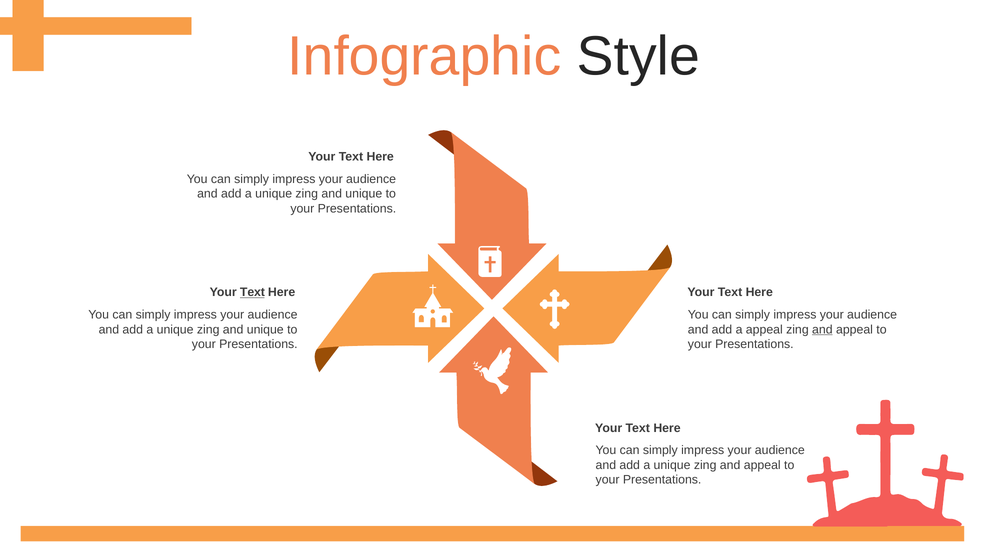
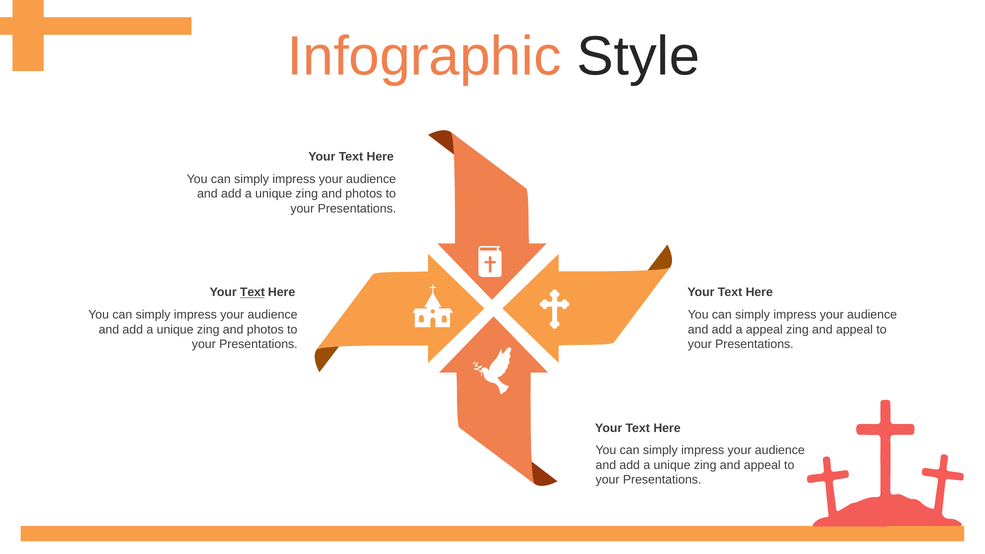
unique at (364, 194): unique -> photos
unique at (265, 330): unique -> photos
and at (822, 330) underline: present -> none
